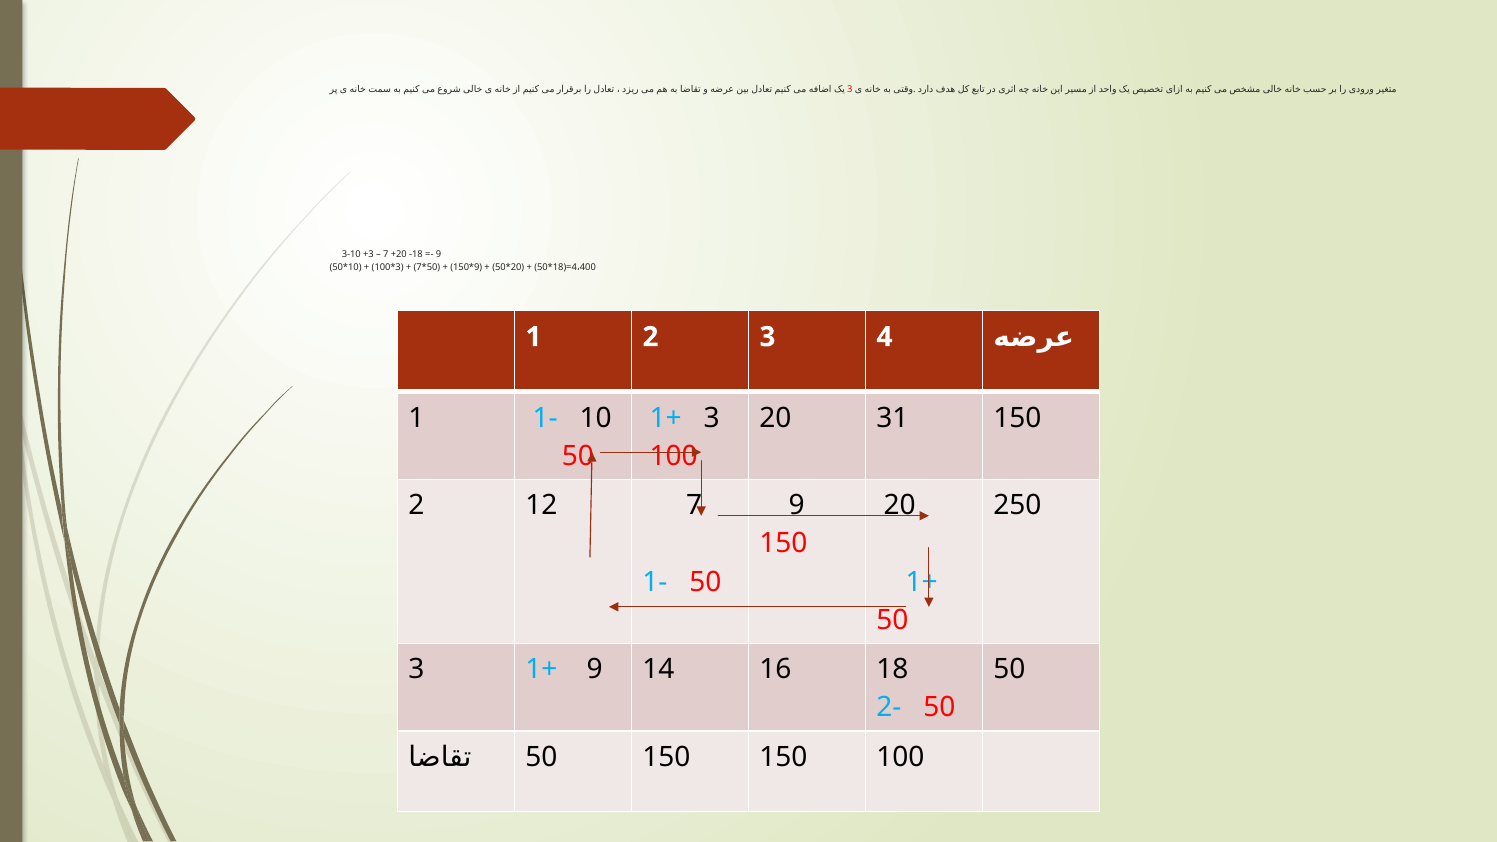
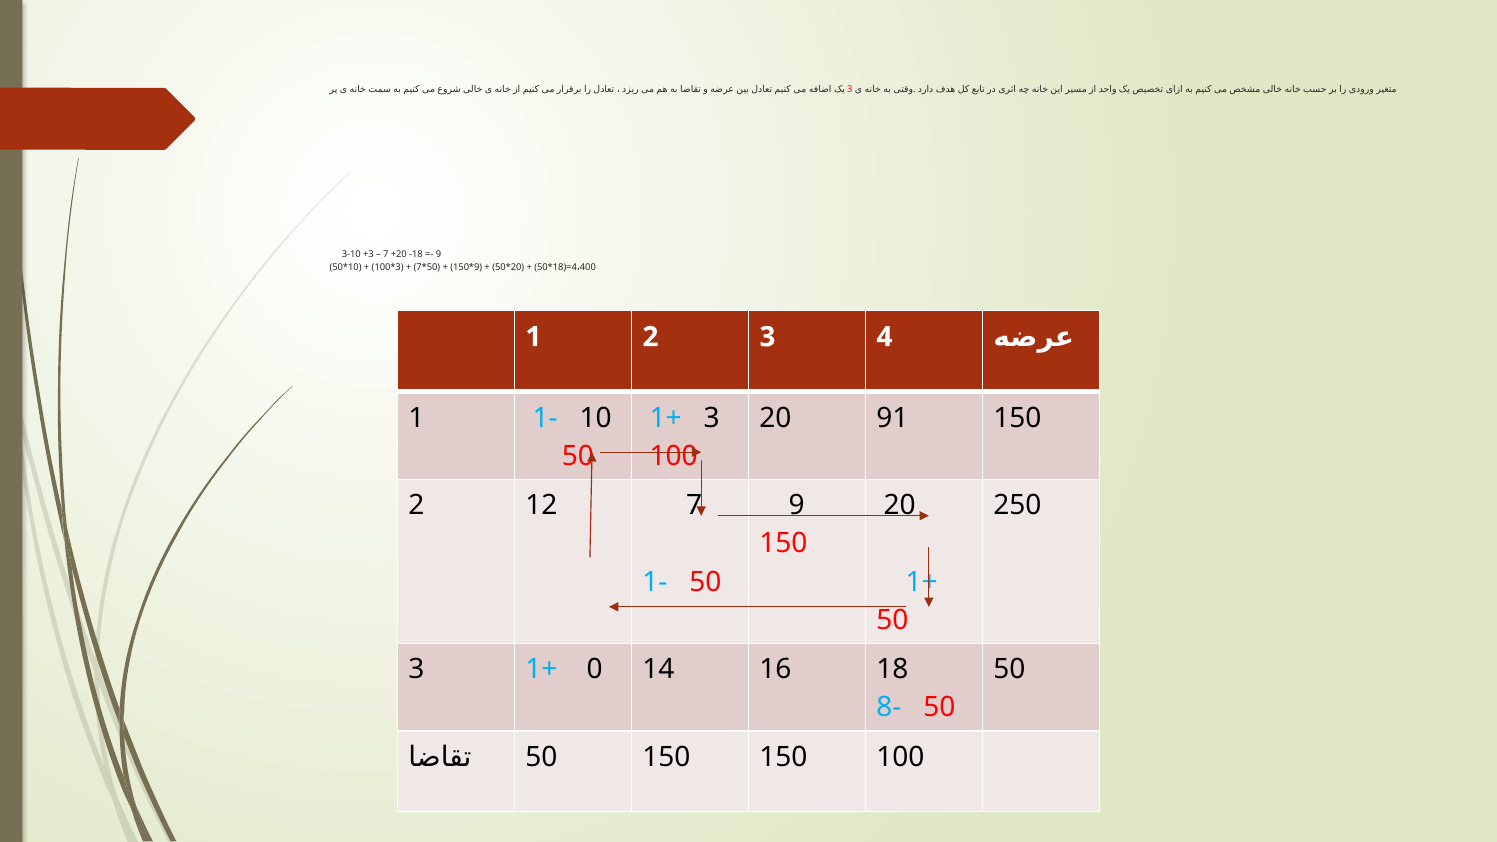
31: 31 -> 91
1+ 9: 9 -> 0
2-: 2- -> 8-
